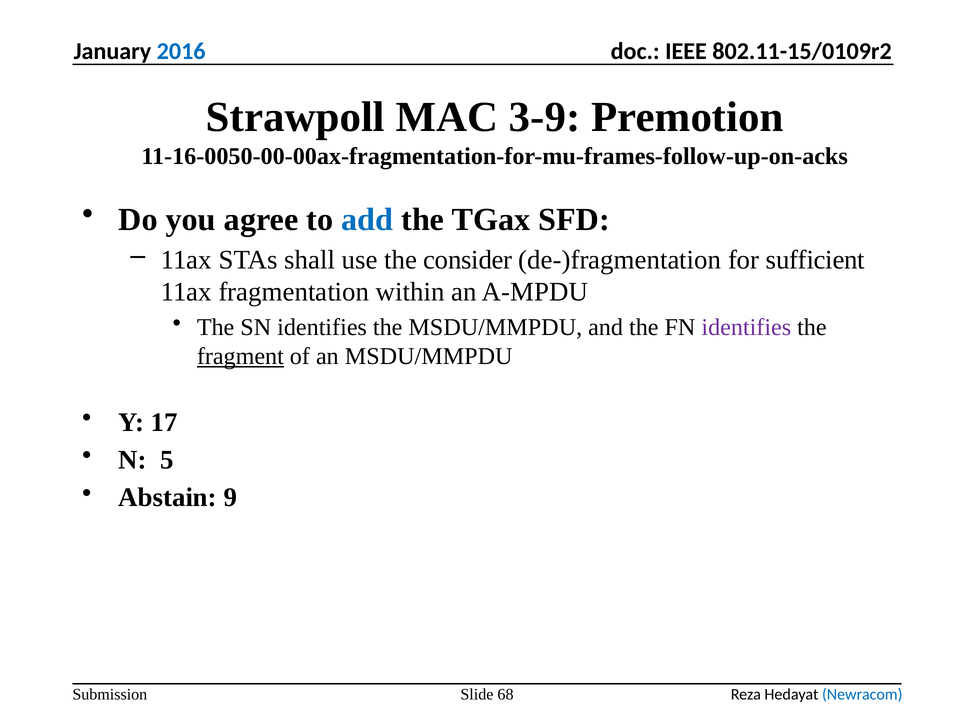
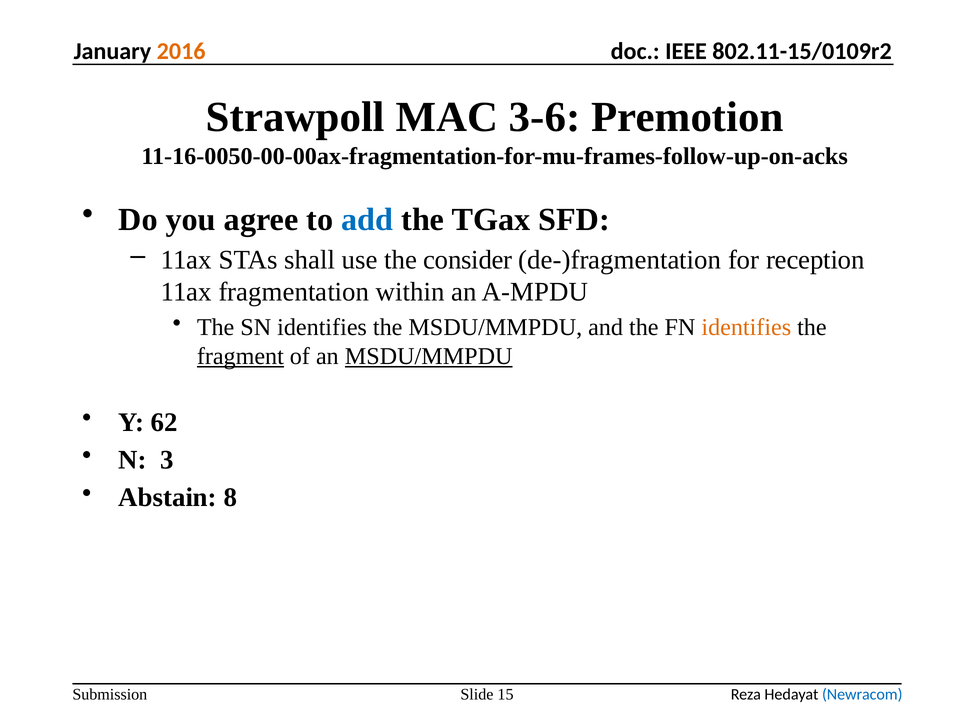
2016 colour: blue -> orange
3-9: 3-9 -> 3-6
sufficient: sufficient -> reception
identifies at (746, 328) colour: purple -> orange
MSDU/MMPDU at (429, 356) underline: none -> present
17: 17 -> 62
5: 5 -> 3
9: 9 -> 8
68: 68 -> 15
